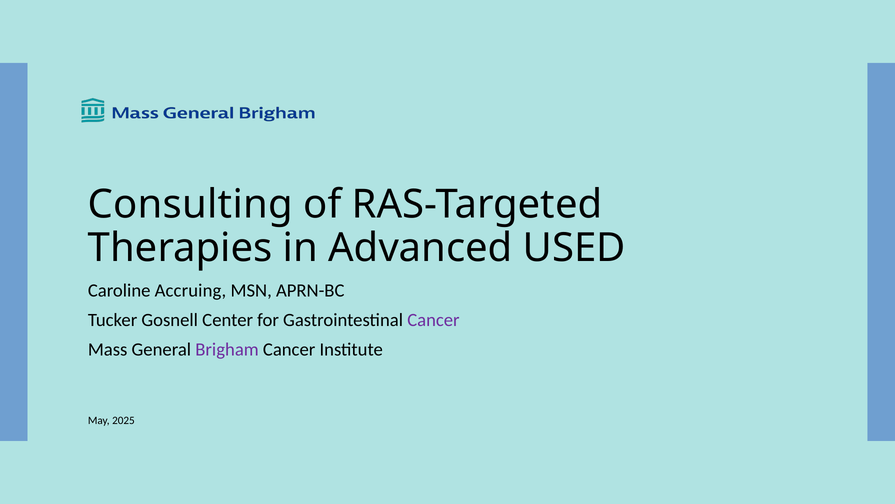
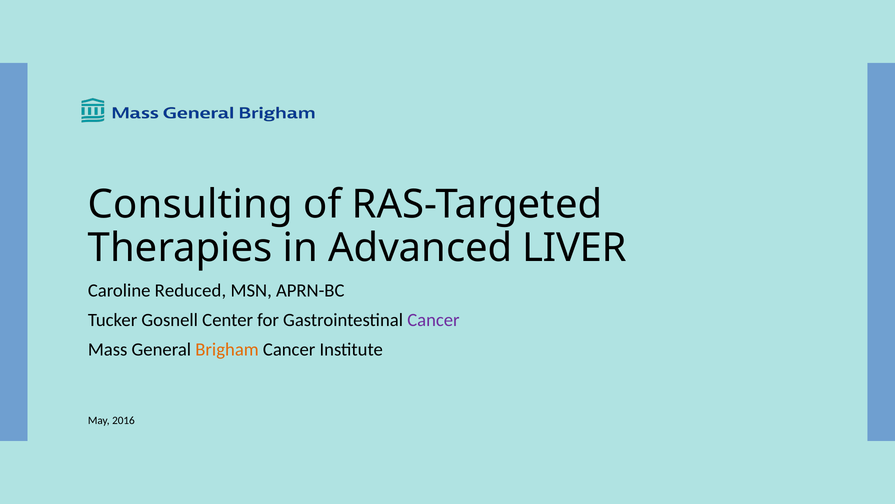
USED: USED -> LIVER
Accruing: Accruing -> Reduced
Brigham colour: purple -> orange
2025: 2025 -> 2016
